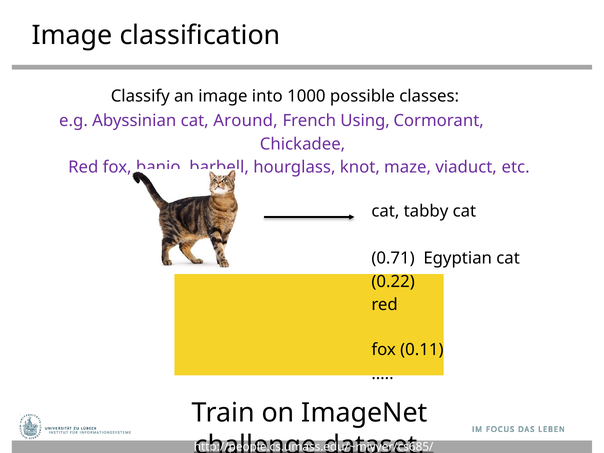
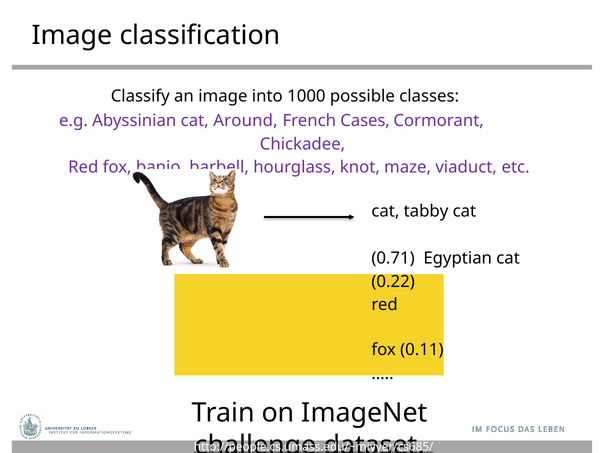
Using: Using -> Cases
